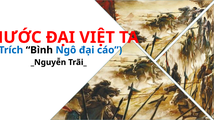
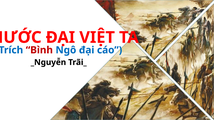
Bình colour: black -> red
